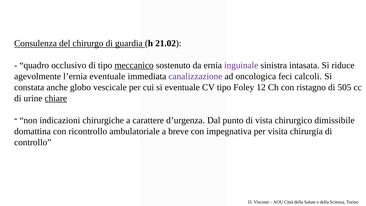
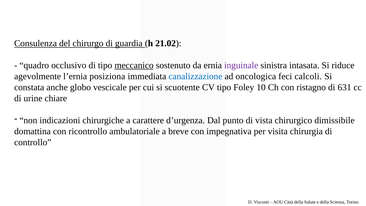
l’ernia eventuale: eventuale -> posiziona
canalizzazione colour: purple -> blue
si eventuale: eventuale -> scuotente
12: 12 -> 10
505: 505 -> 631
chiare underline: present -> none
